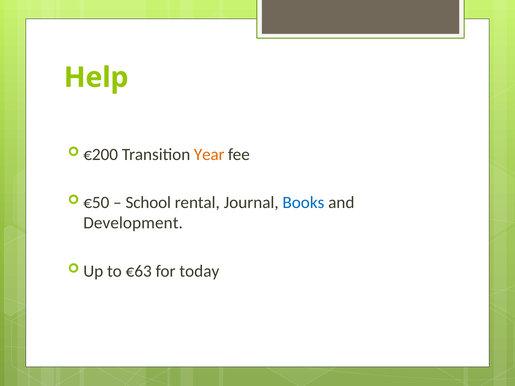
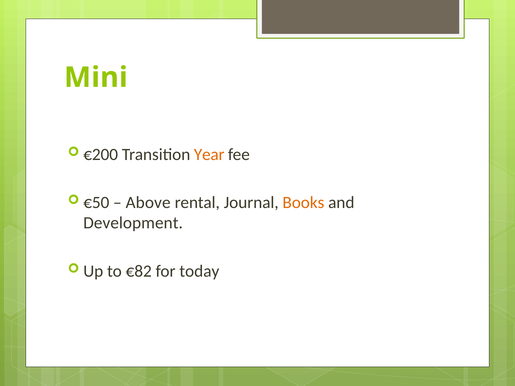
Help: Help -> Mini
School: School -> Above
Books colour: blue -> orange
€63: €63 -> €82
